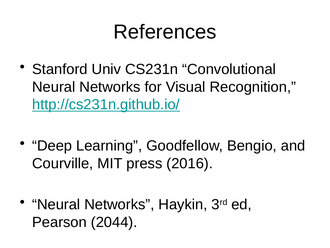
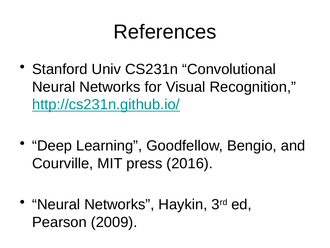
2044: 2044 -> 2009
